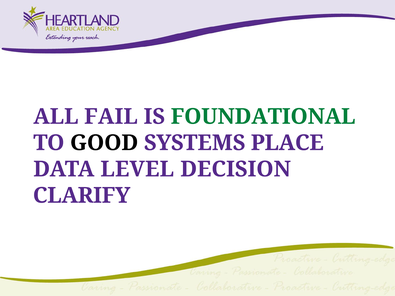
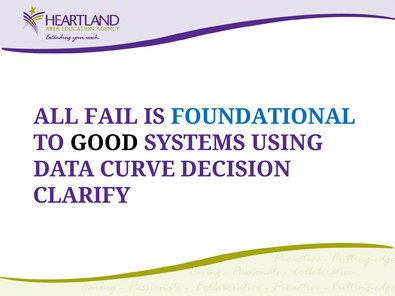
FOUNDATIONAL colour: green -> blue
PLACE: PLACE -> USING
LEVEL: LEVEL -> CURVE
